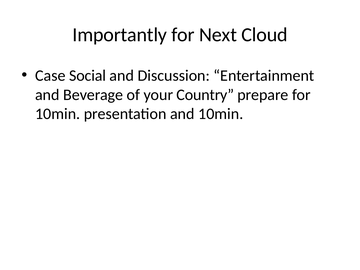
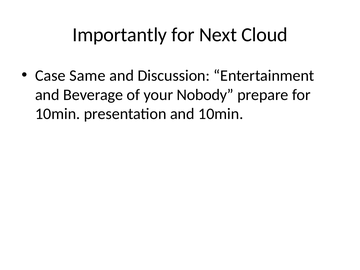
Social: Social -> Same
Country: Country -> Nobody
